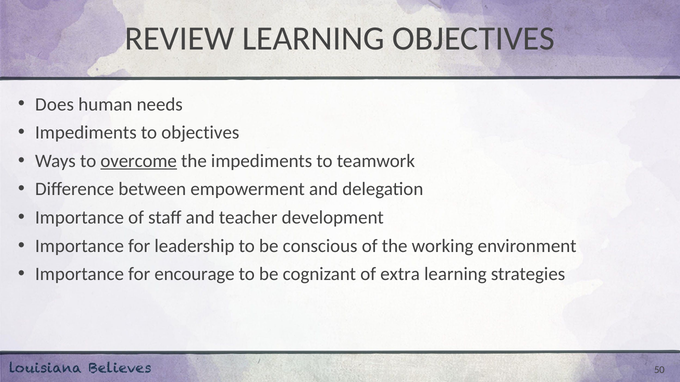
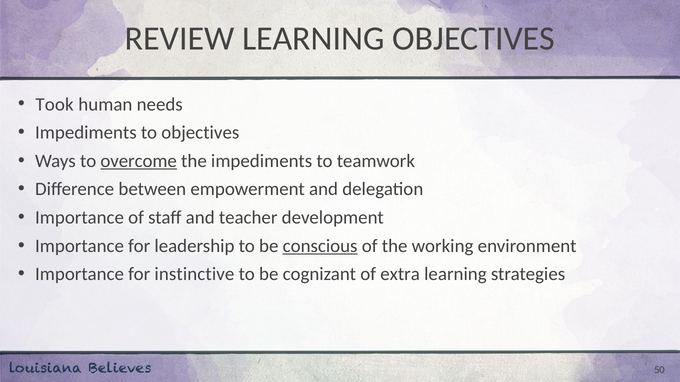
Does: Does -> Took
conscious underline: none -> present
encourage: encourage -> instinctive
